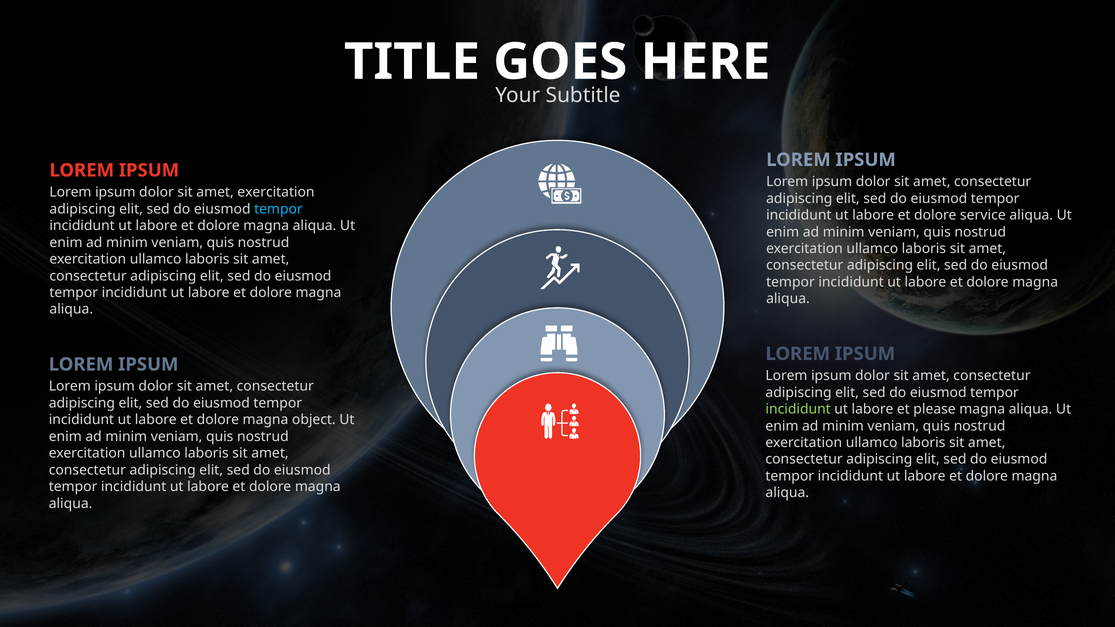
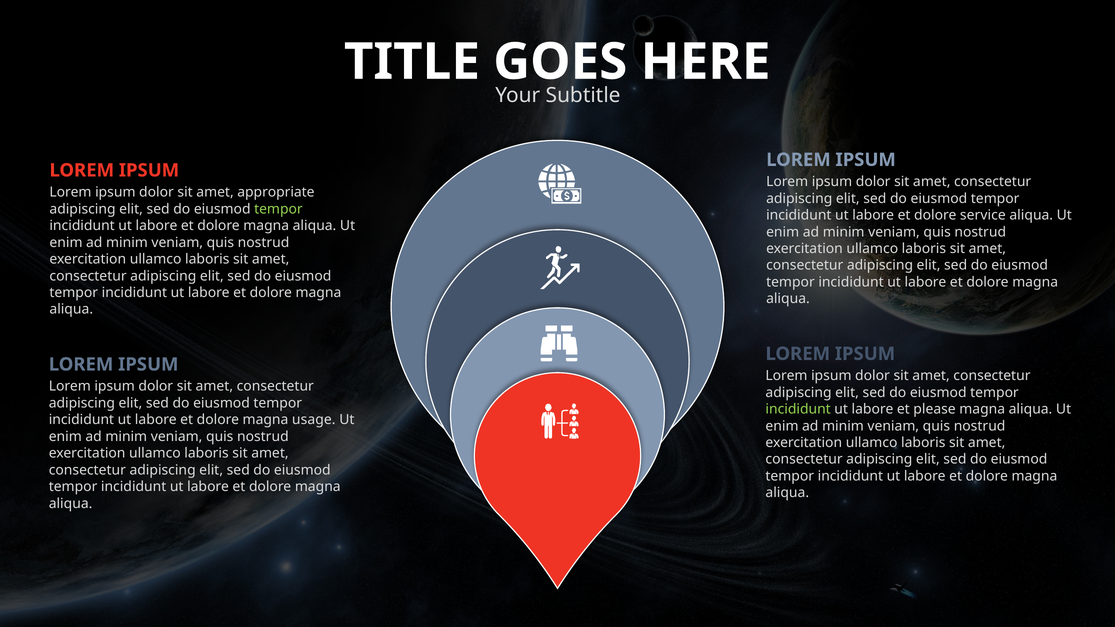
amet exercitation: exercitation -> appropriate
tempor at (278, 209) colour: light blue -> light green
object: object -> usage
